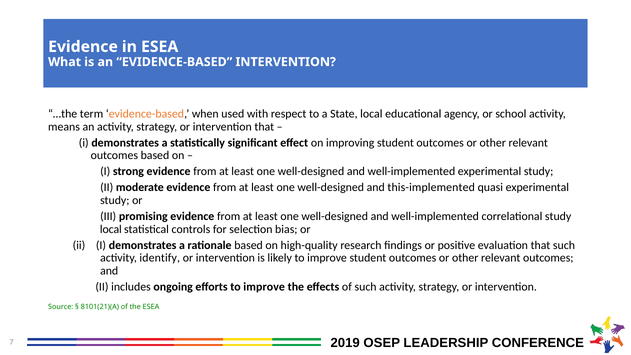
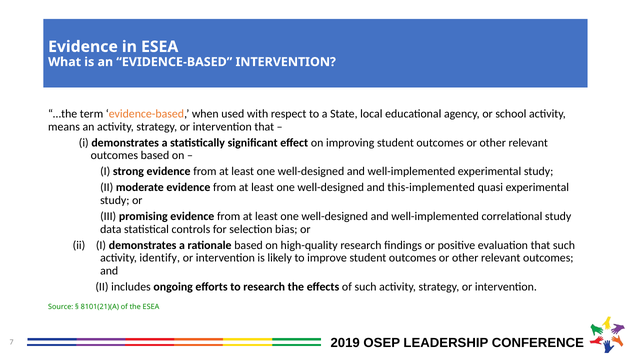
local at (111, 229): local -> data
efforts to improve: improve -> research
